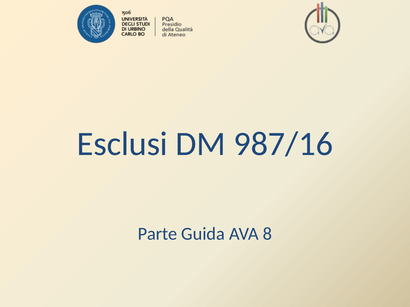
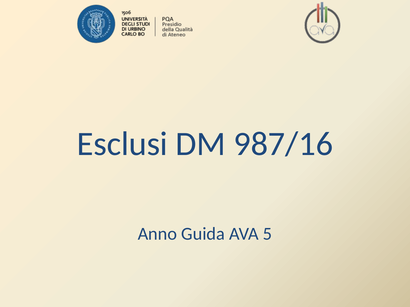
Parte: Parte -> Anno
8: 8 -> 5
